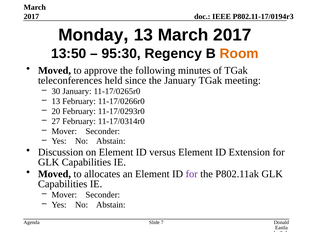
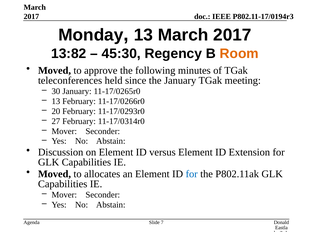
13:50: 13:50 -> 13:82
95:30: 95:30 -> 45:30
for at (192, 174) colour: purple -> blue
